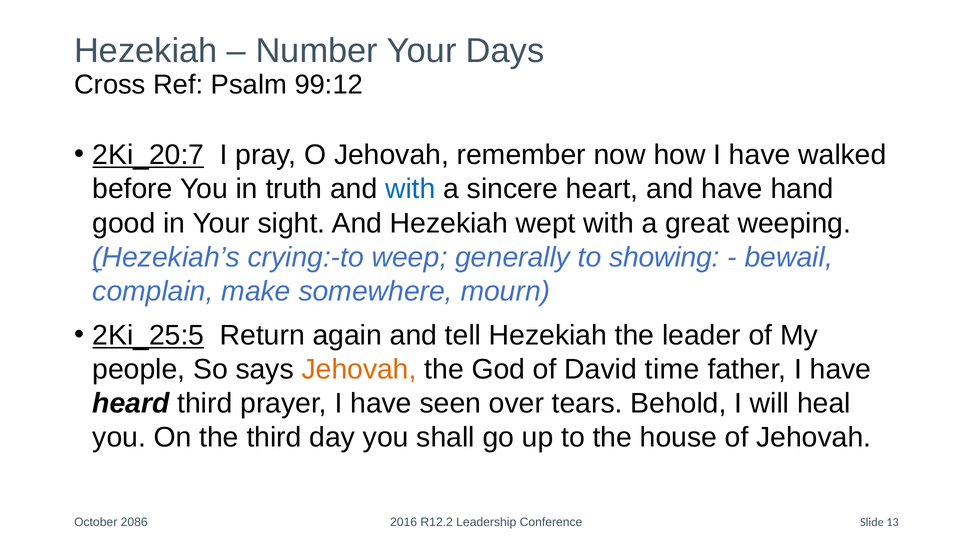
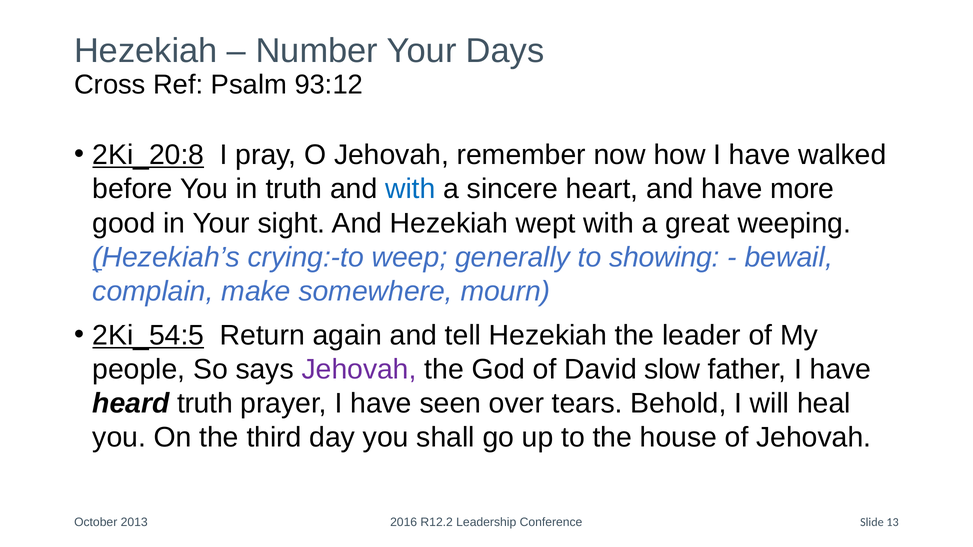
99:12: 99:12 -> 93:12
2Ki_20:7: 2Ki_20:7 -> 2Ki_20:8
hand: hand -> more
2Ki_25:5: 2Ki_25:5 -> 2Ki_54:5
Jehovah at (359, 370) colour: orange -> purple
time: time -> slow
heard third: third -> truth
2086: 2086 -> 2013
